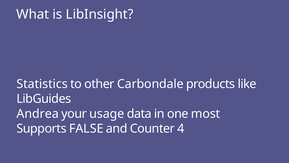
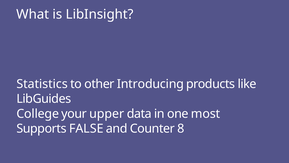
Carbondale: Carbondale -> Introducing
Andrea: Andrea -> College
usage: usage -> upper
4: 4 -> 8
